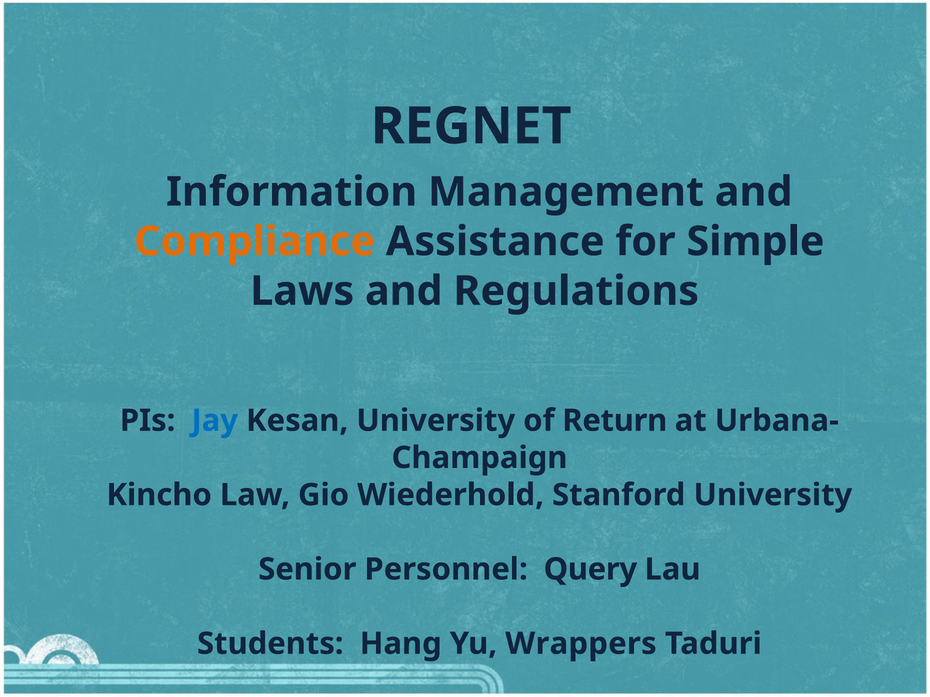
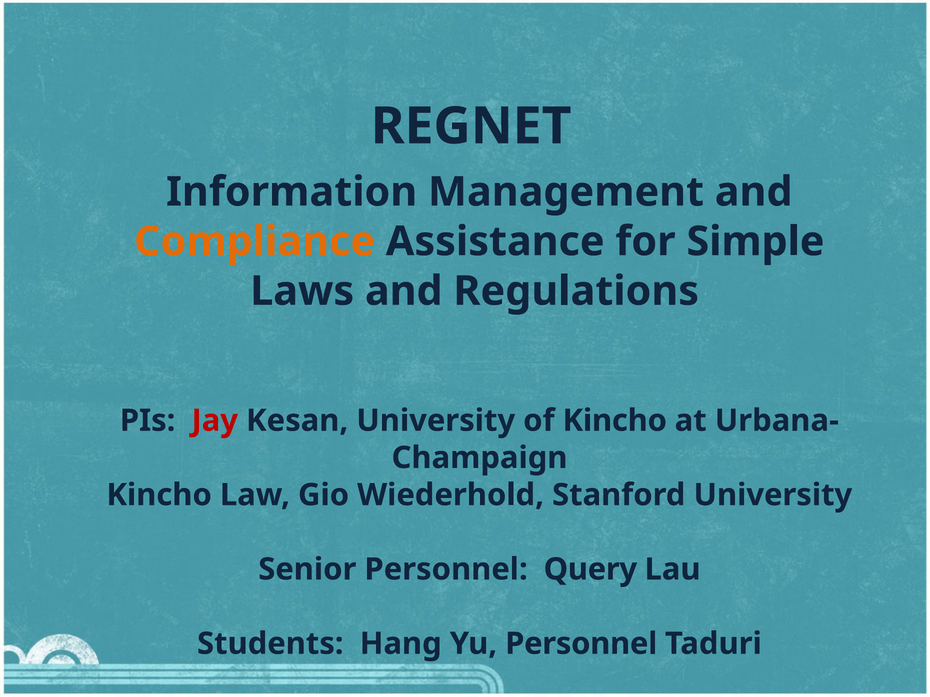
Jay colour: blue -> red
of Return: Return -> Kincho
Yu Wrappers: Wrappers -> Personnel
